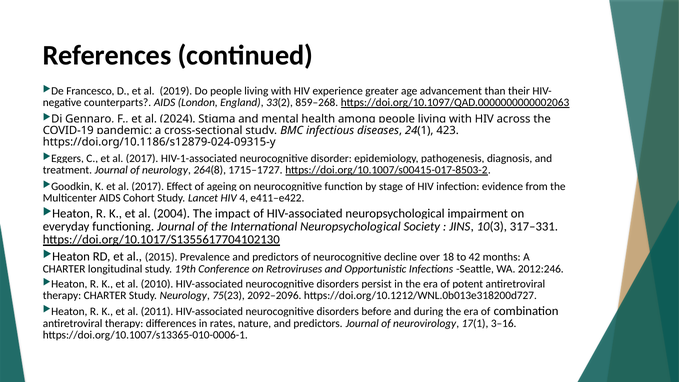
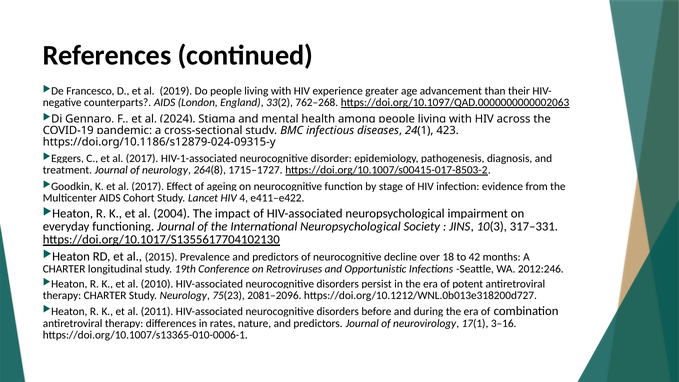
859–268: 859–268 -> 762–268
2092–2096: 2092–2096 -> 2081–2096
